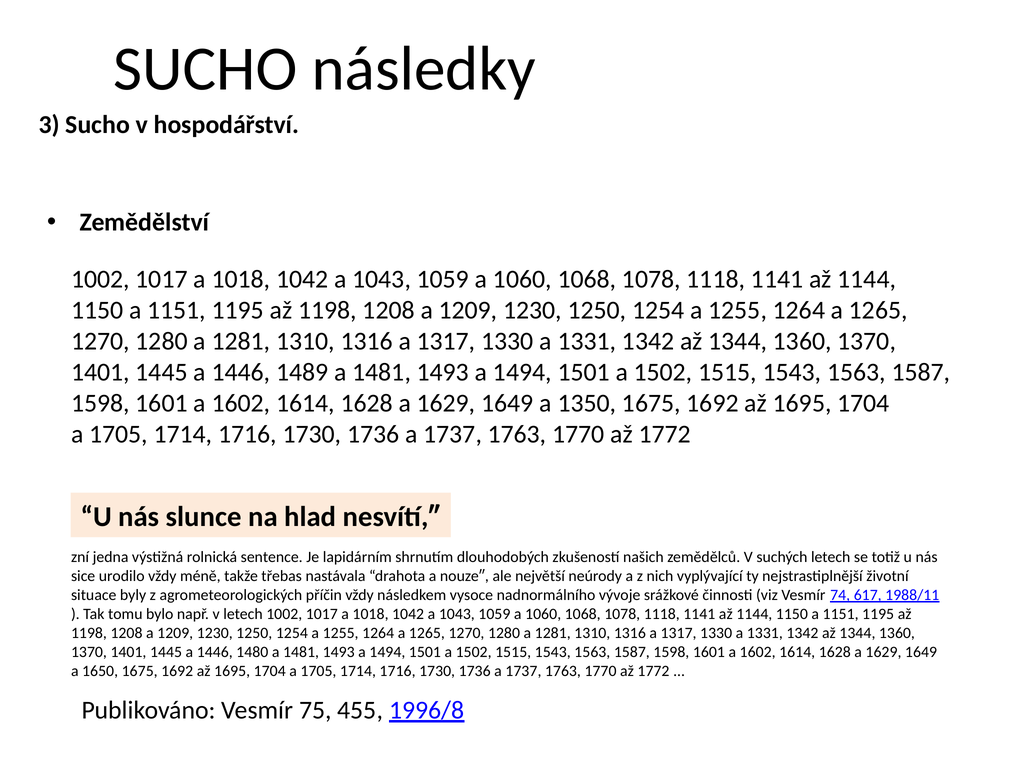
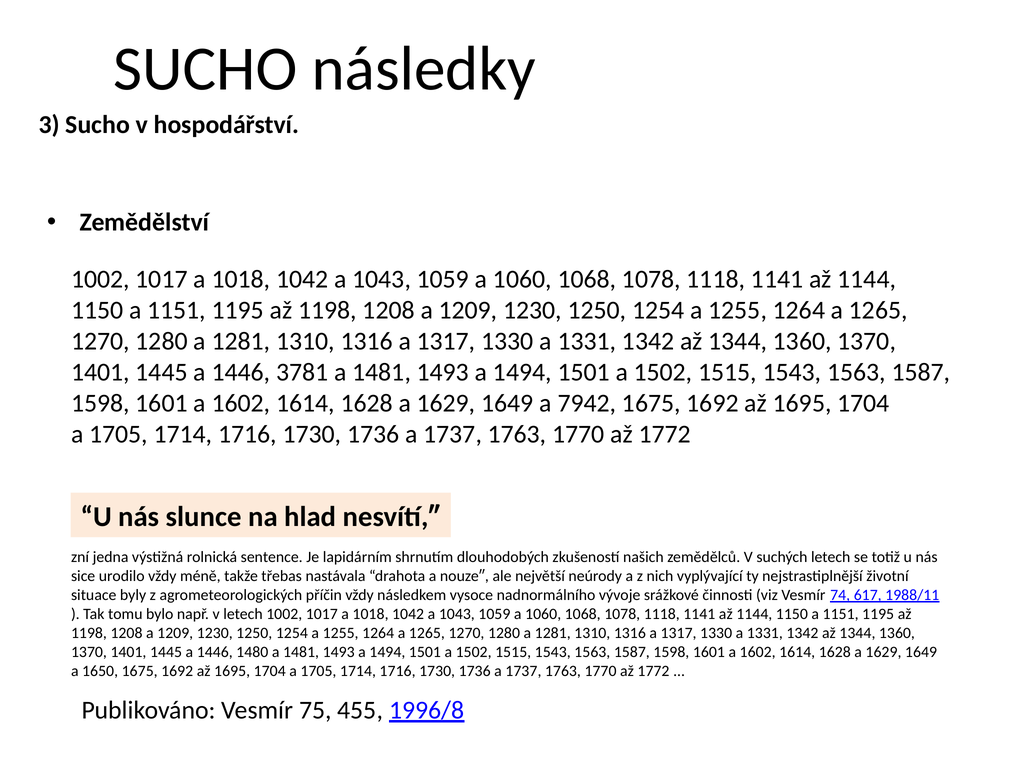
1489: 1489 -> 3781
1350: 1350 -> 7942
